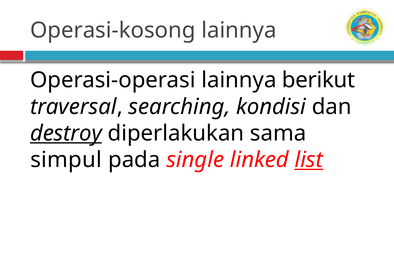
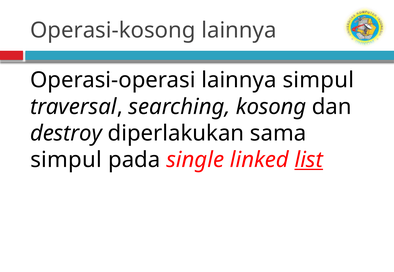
lainnya berikut: berikut -> simpul
kondisi: kondisi -> kosong
destroy underline: present -> none
